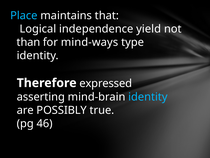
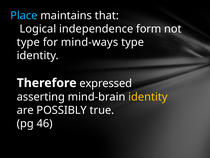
yield: yield -> form
than at (28, 42): than -> type
identity at (148, 97) colour: light blue -> yellow
